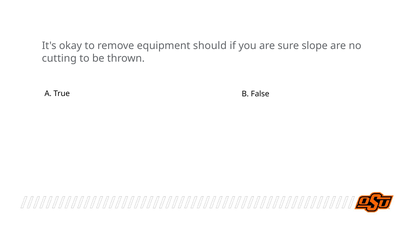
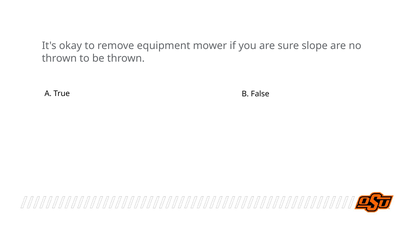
should: should -> mower
cutting at (59, 58): cutting -> thrown
